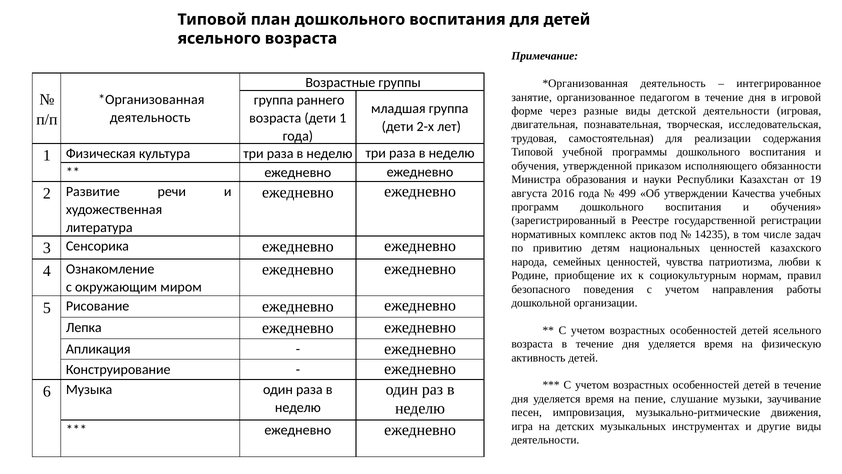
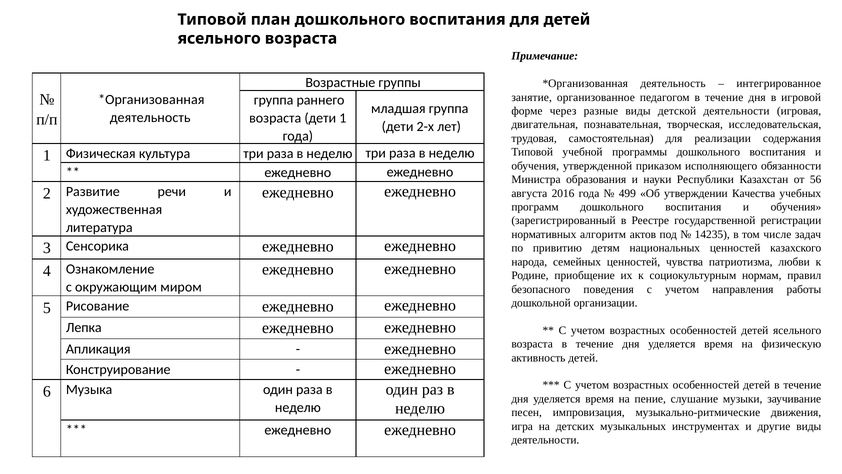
19: 19 -> 56
комплекс: комплекс -> алгоритм
